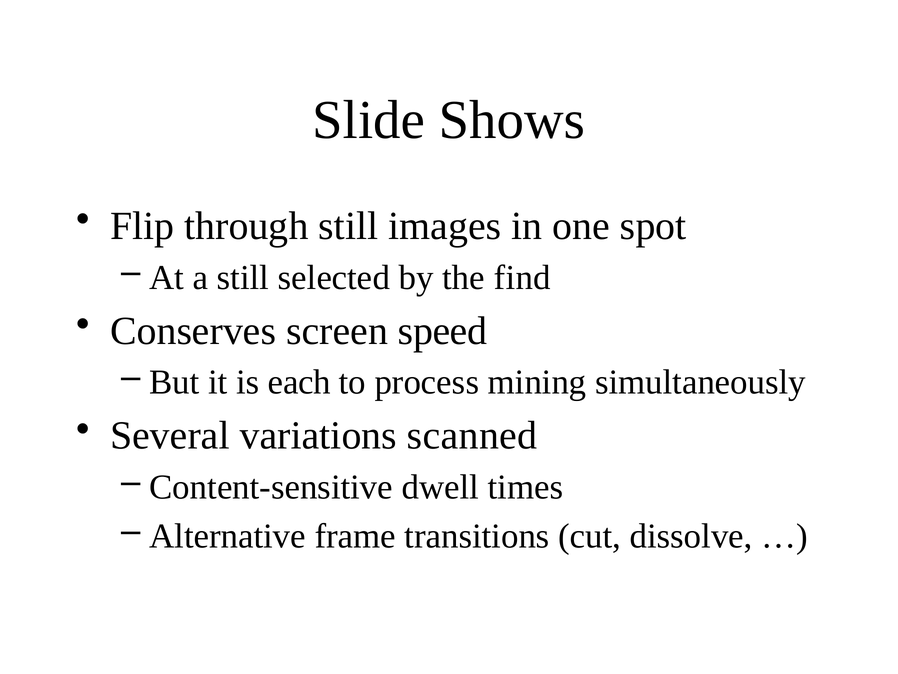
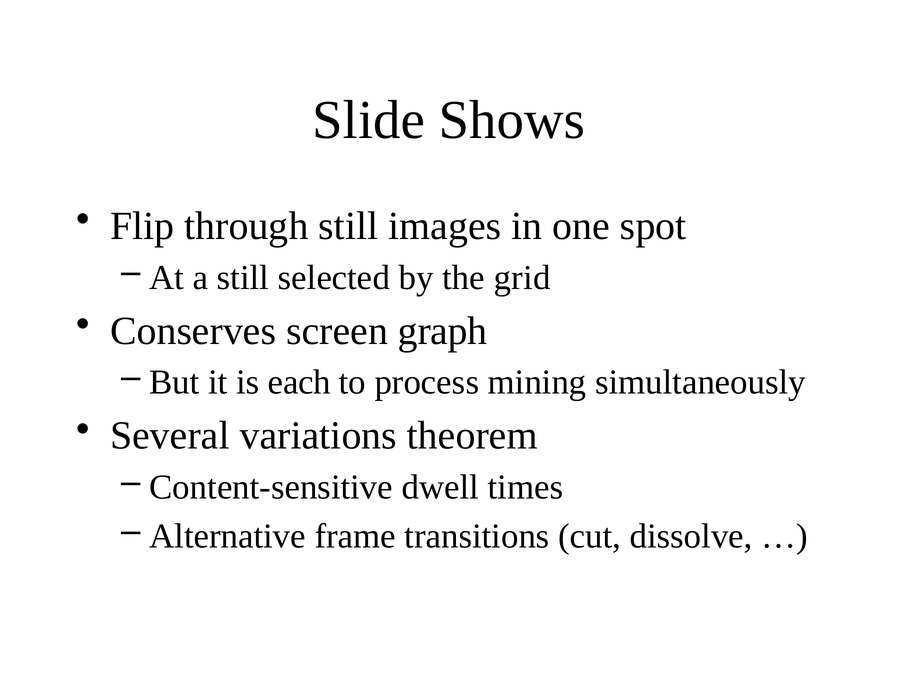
find: find -> grid
speed: speed -> graph
scanned: scanned -> theorem
